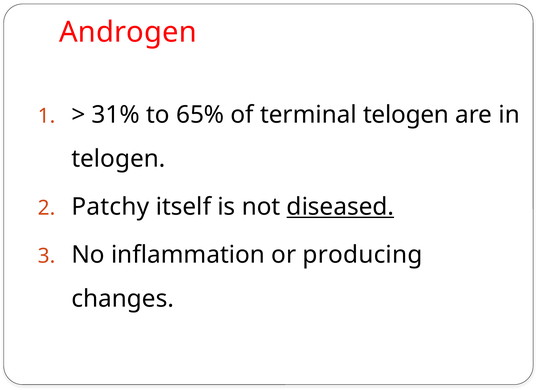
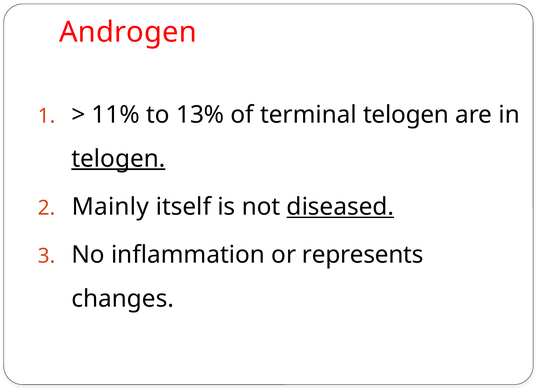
31%: 31% -> 11%
65%: 65% -> 13%
telogen at (118, 159) underline: none -> present
Patchy: Patchy -> Mainly
producing: producing -> represents
